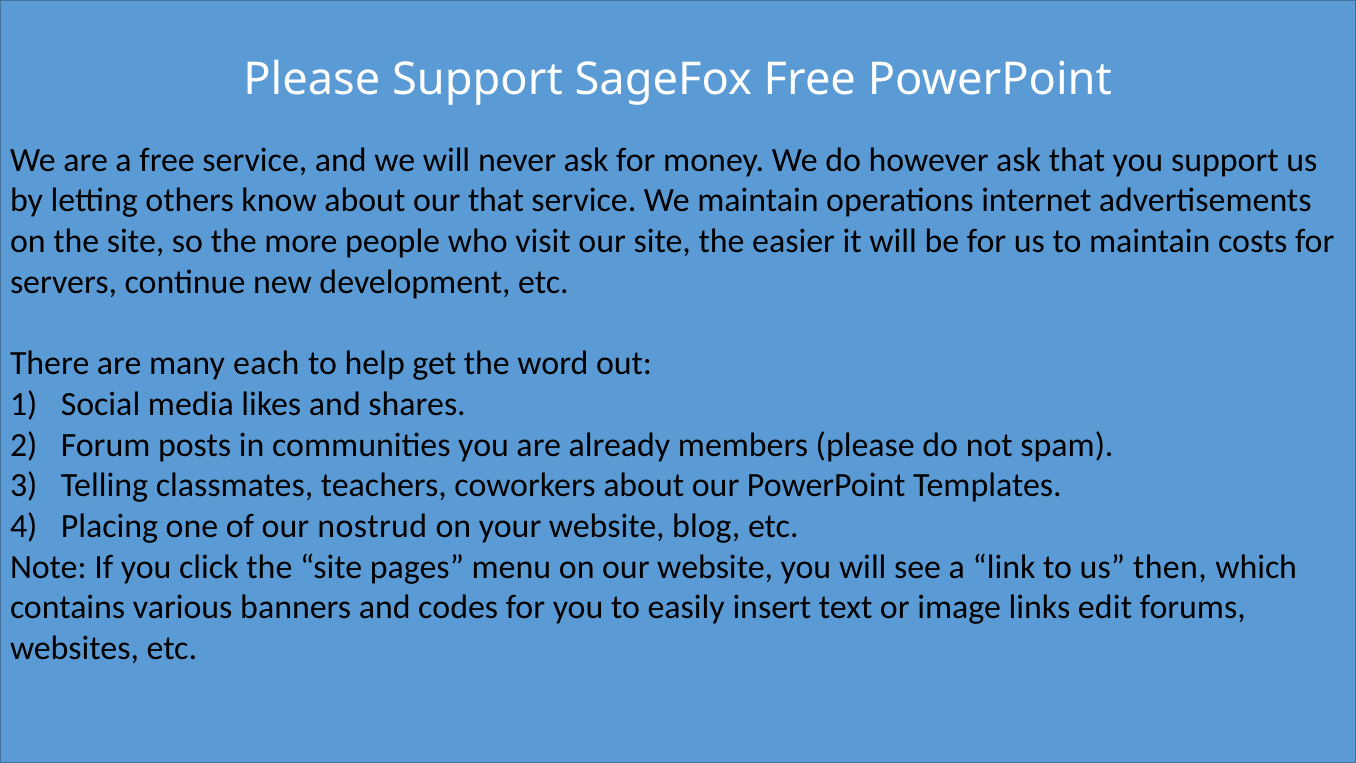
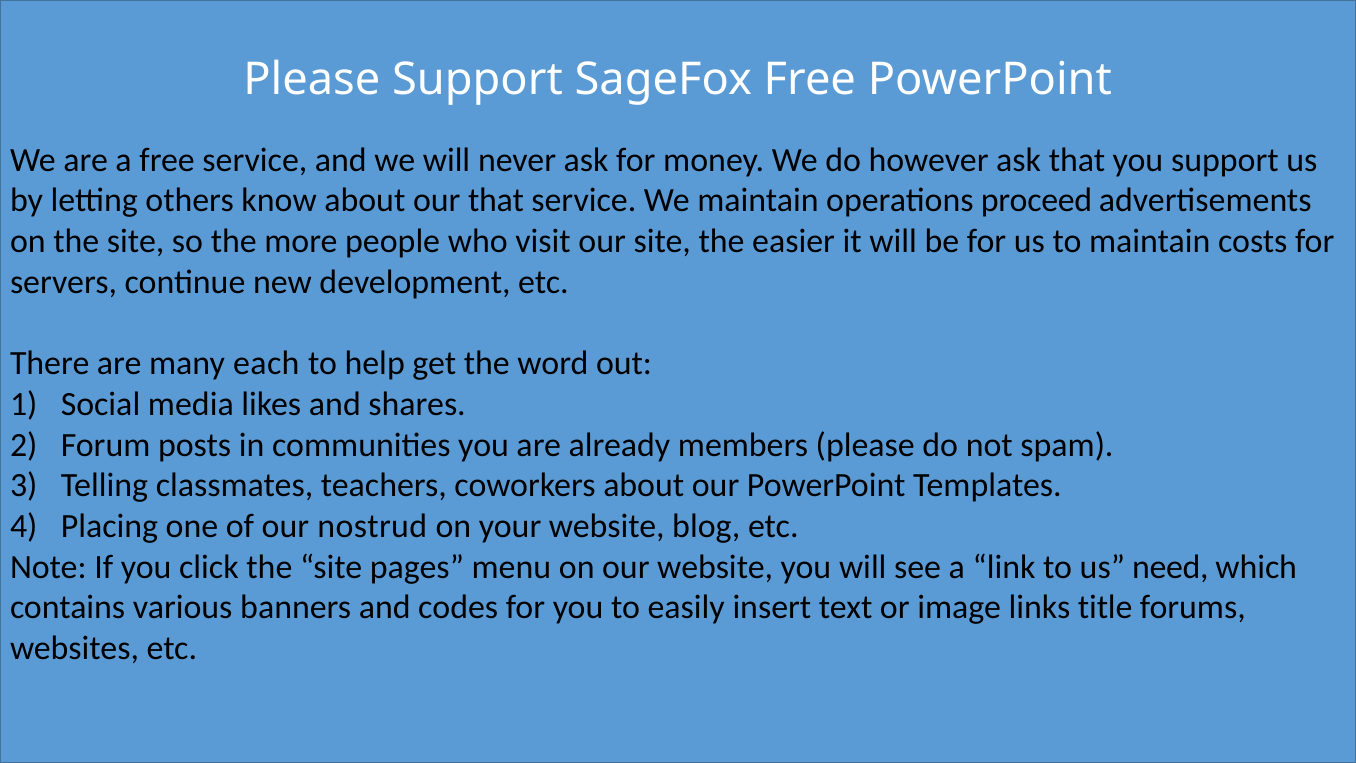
internet: internet -> proceed
then: then -> need
edit: edit -> title
